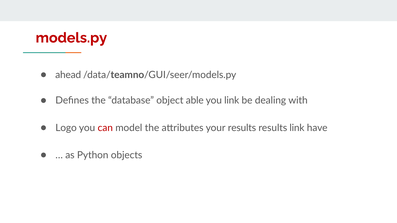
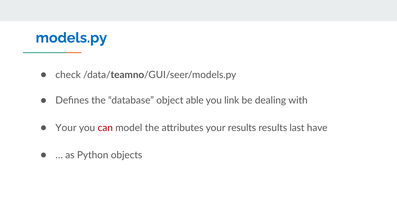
models.py colour: red -> blue
ahead: ahead -> check
Logo at (66, 128): Logo -> Your
results link: link -> last
